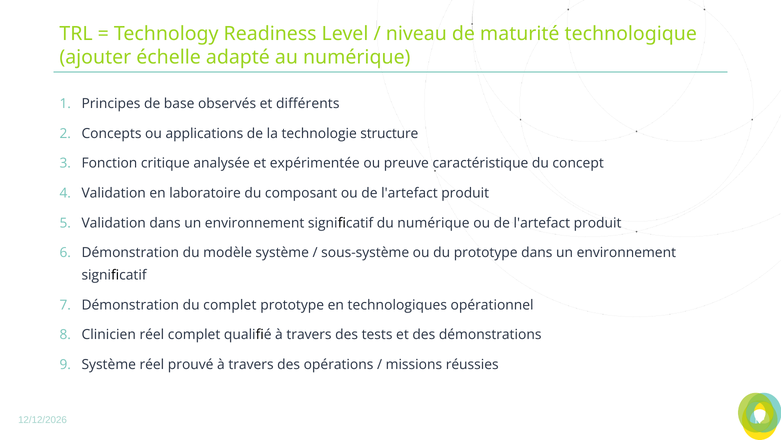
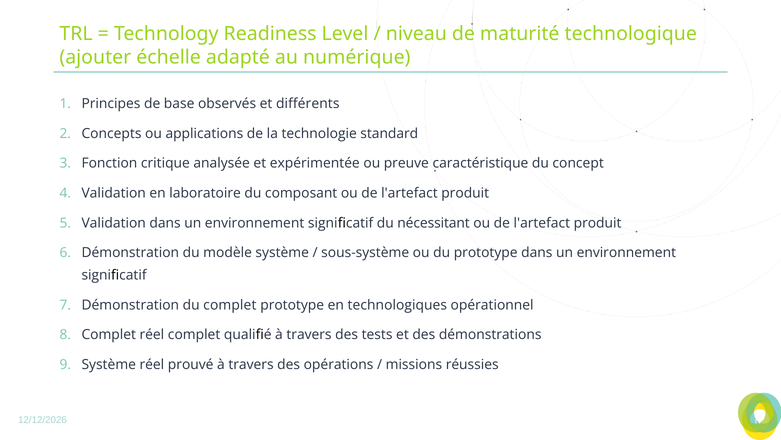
structure: structure -> standard
du numérique: numérique -> nécessitant
Clinicien at (109, 334): Clinicien -> Complet
